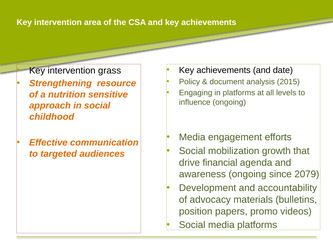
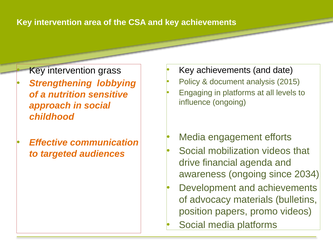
resource: resource -> lobbying
mobilization growth: growth -> videos
2079: 2079 -> 2034
and accountability: accountability -> achievements
